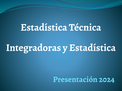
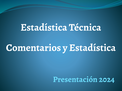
Integradoras: Integradoras -> Comentarios
